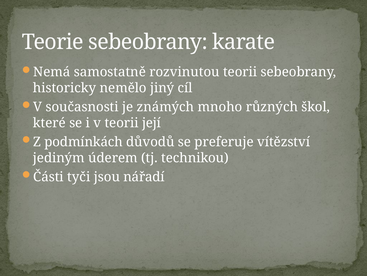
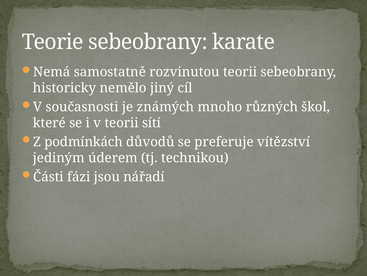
její: její -> sítí
tyči: tyči -> fázi
